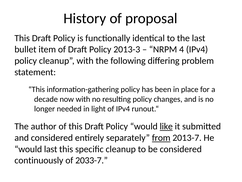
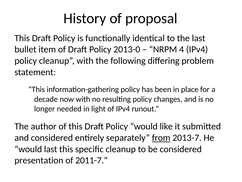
2013-3: 2013-3 -> 2013-0
like underline: present -> none
continuously: continuously -> presentation
2033-7: 2033-7 -> 2011-7
